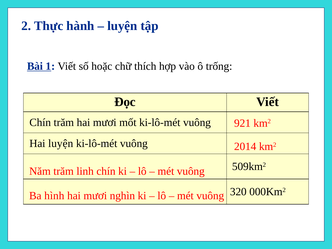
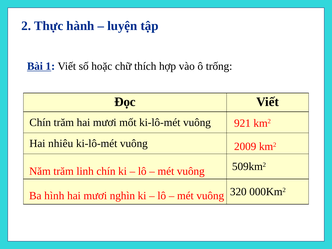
Hai luyện: luyện -> nhiêu
2014: 2014 -> 2009
